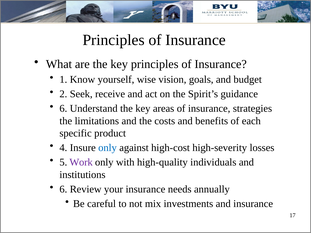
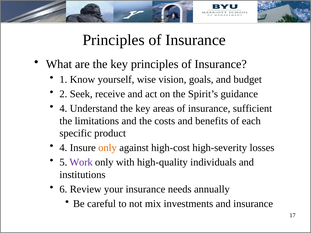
6 at (63, 109): 6 -> 4
strategies: strategies -> sufficient
only at (108, 148) colour: blue -> orange
